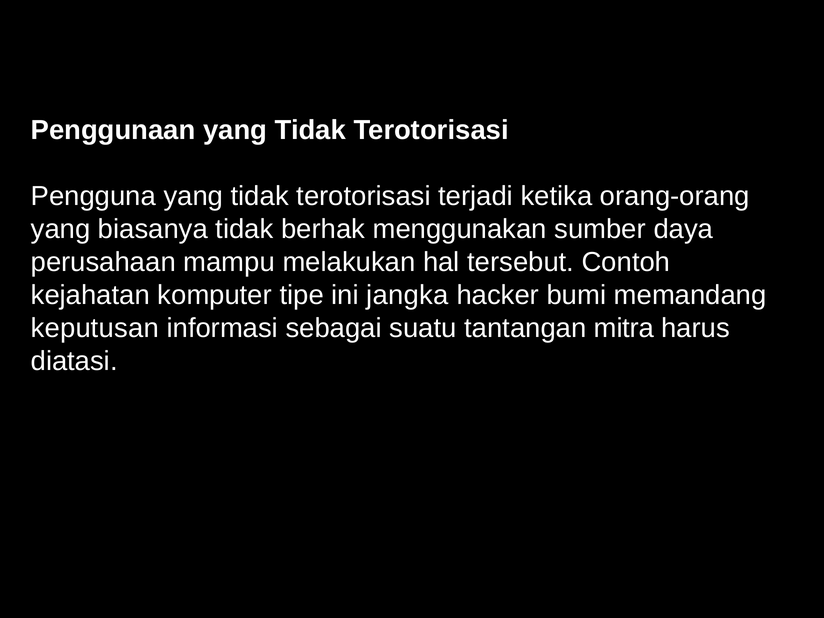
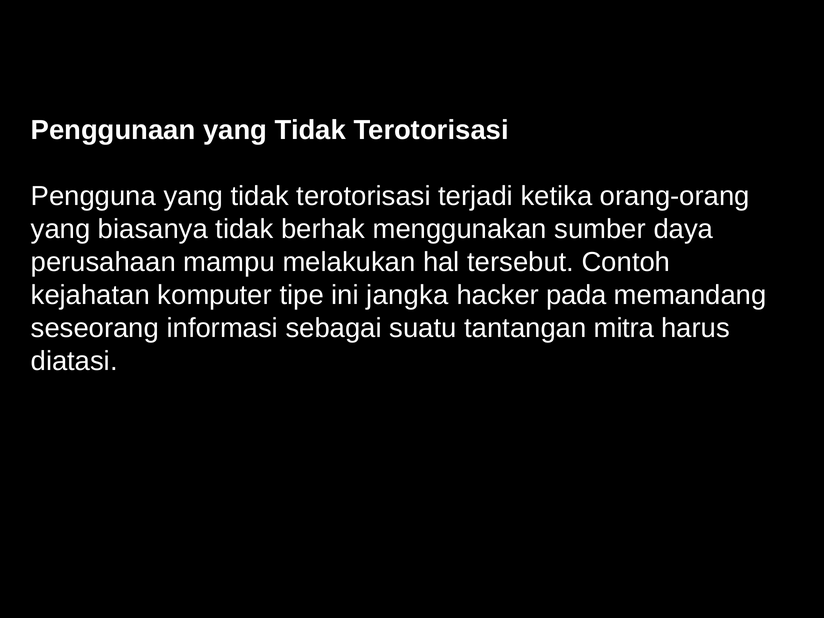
bumi: bumi -> pada
keputusan: keputusan -> seseorang
